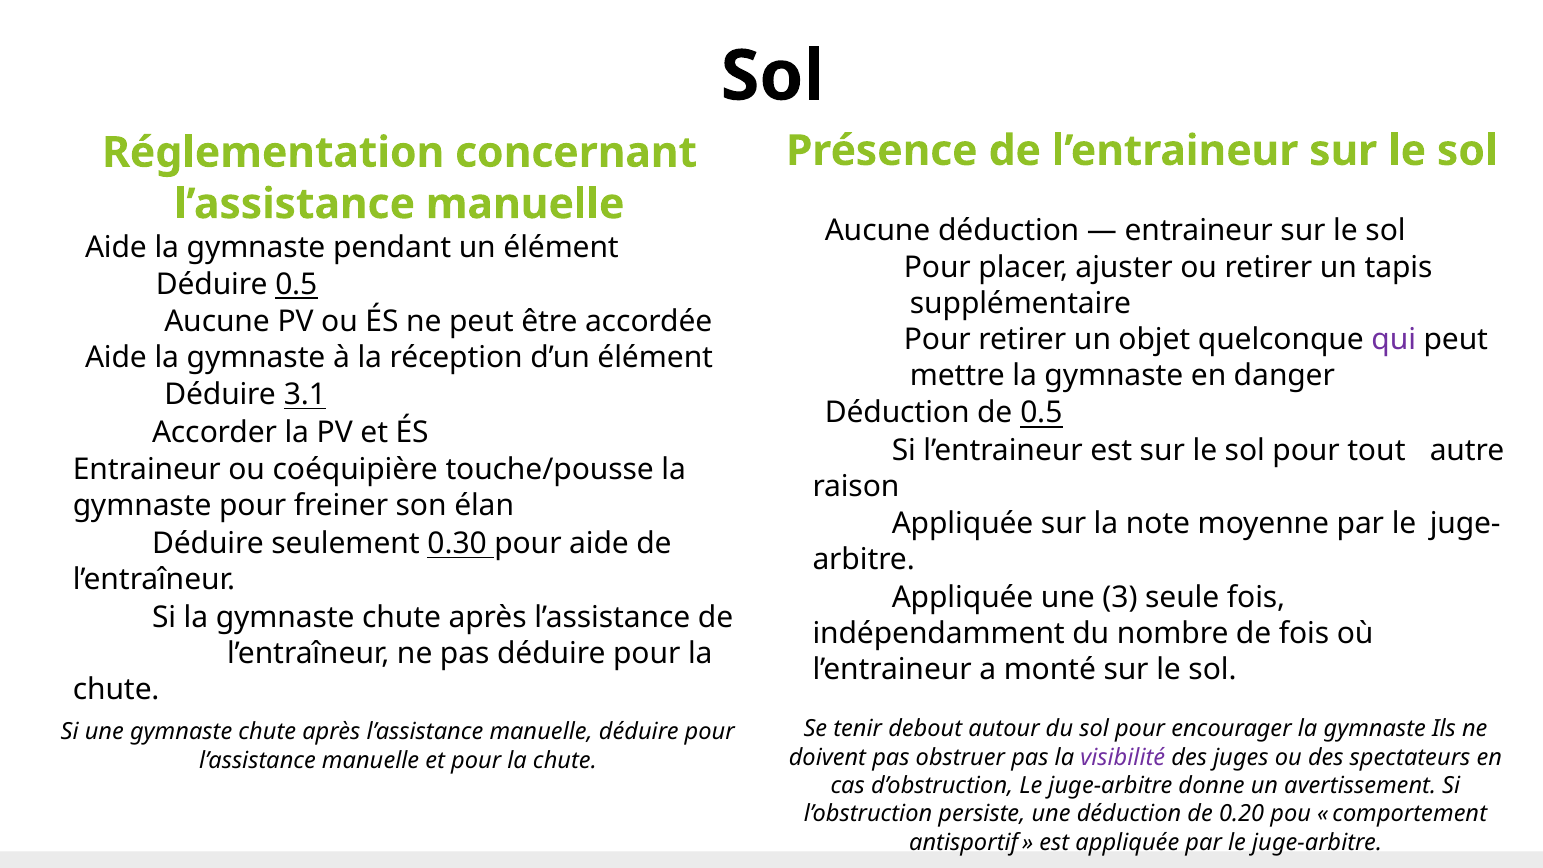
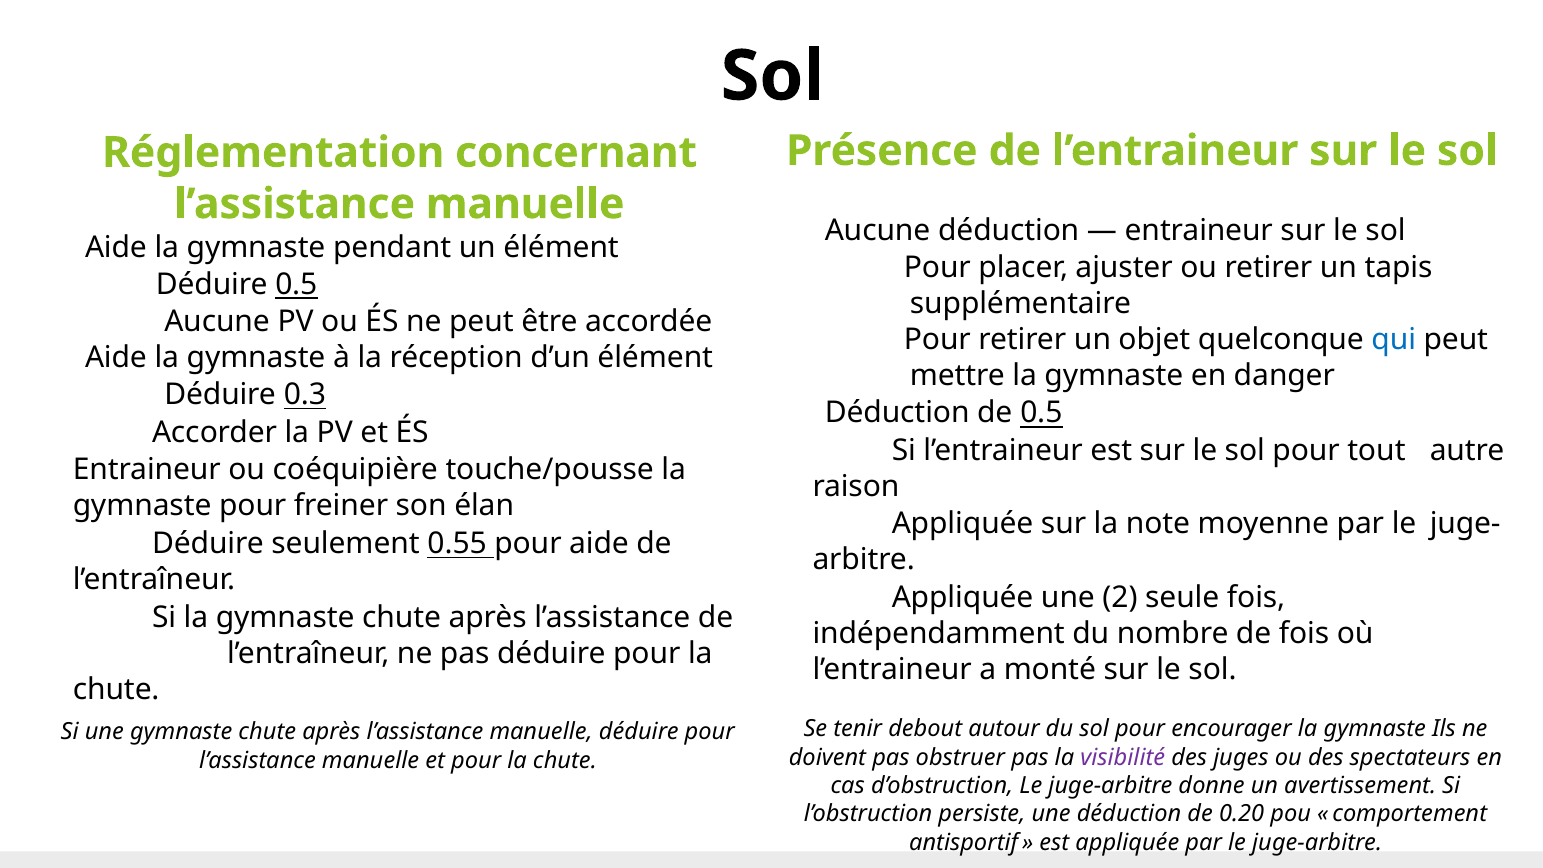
qui colour: purple -> blue
3.1: 3.1 -> 0.3
0.30: 0.30 -> 0.55
3: 3 -> 2
